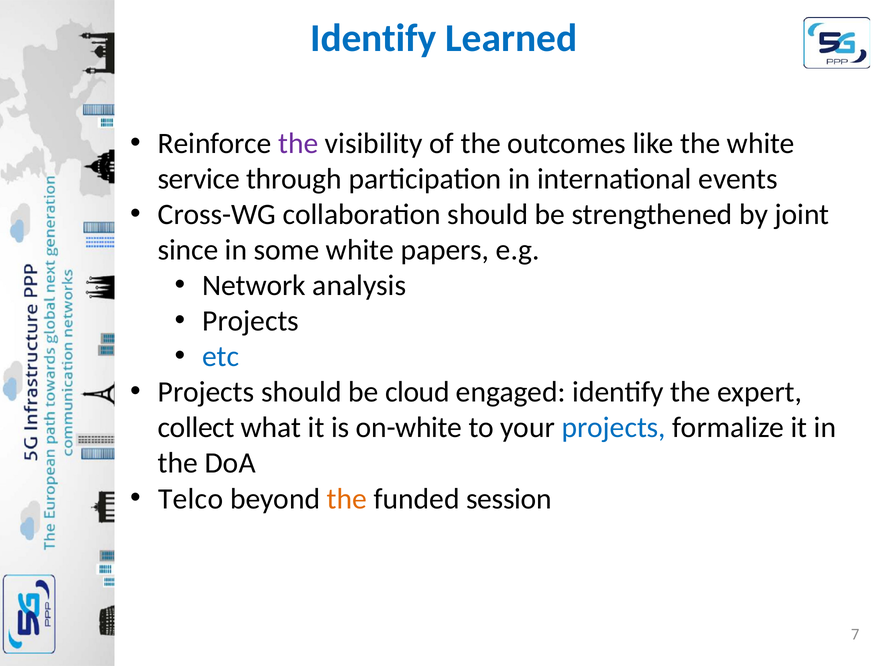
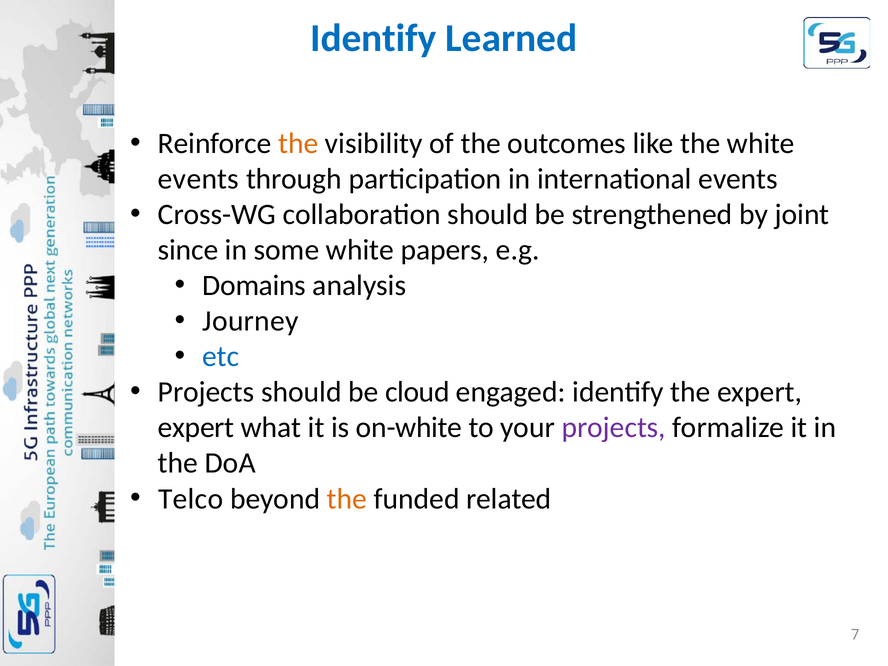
the at (298, 144) colour: purple -> orange
service at (199, 179): service -> events
Network: Network -> Domains
Projects at (251, 321): Projects -> Journey
collect at (196, 428): collect -> expert
projects at (614, 428) colour: blue -> purple
session: session -> related
